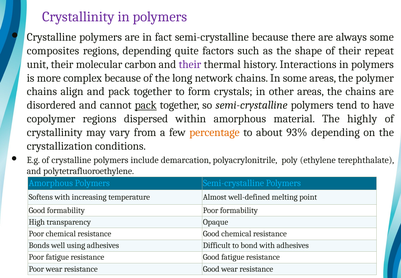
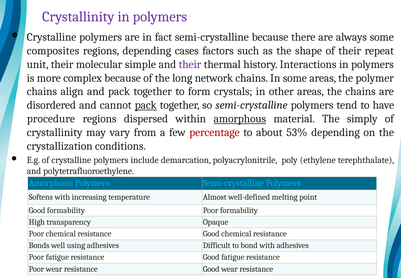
quite: quite -> cases
carbon: carbon -> simple
copolymer: copolymer -> procedure
amorphous at (240, 119) underline: none -> present
highly: highly -> simply
percentage colour: orange -> red
93%: 93% -> 53%
